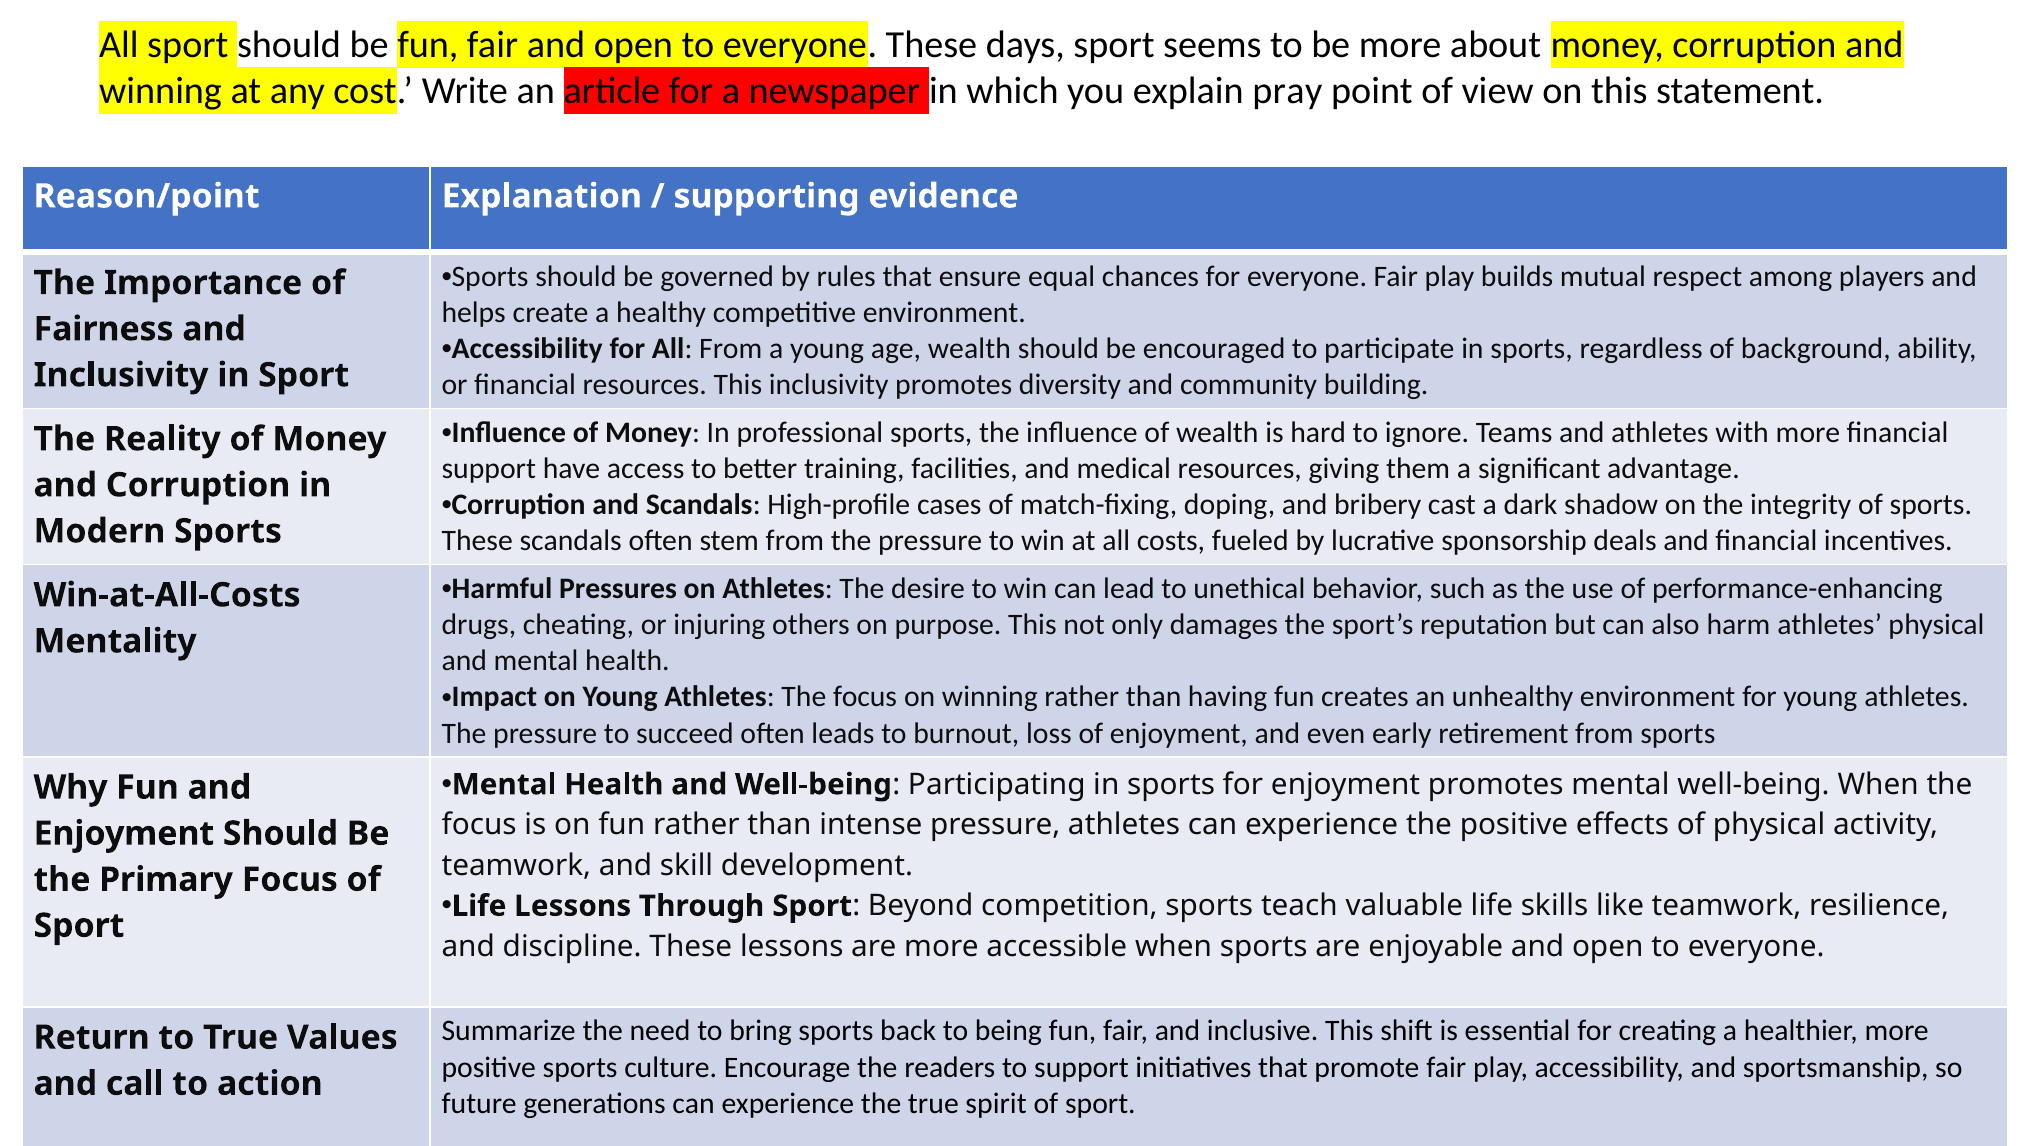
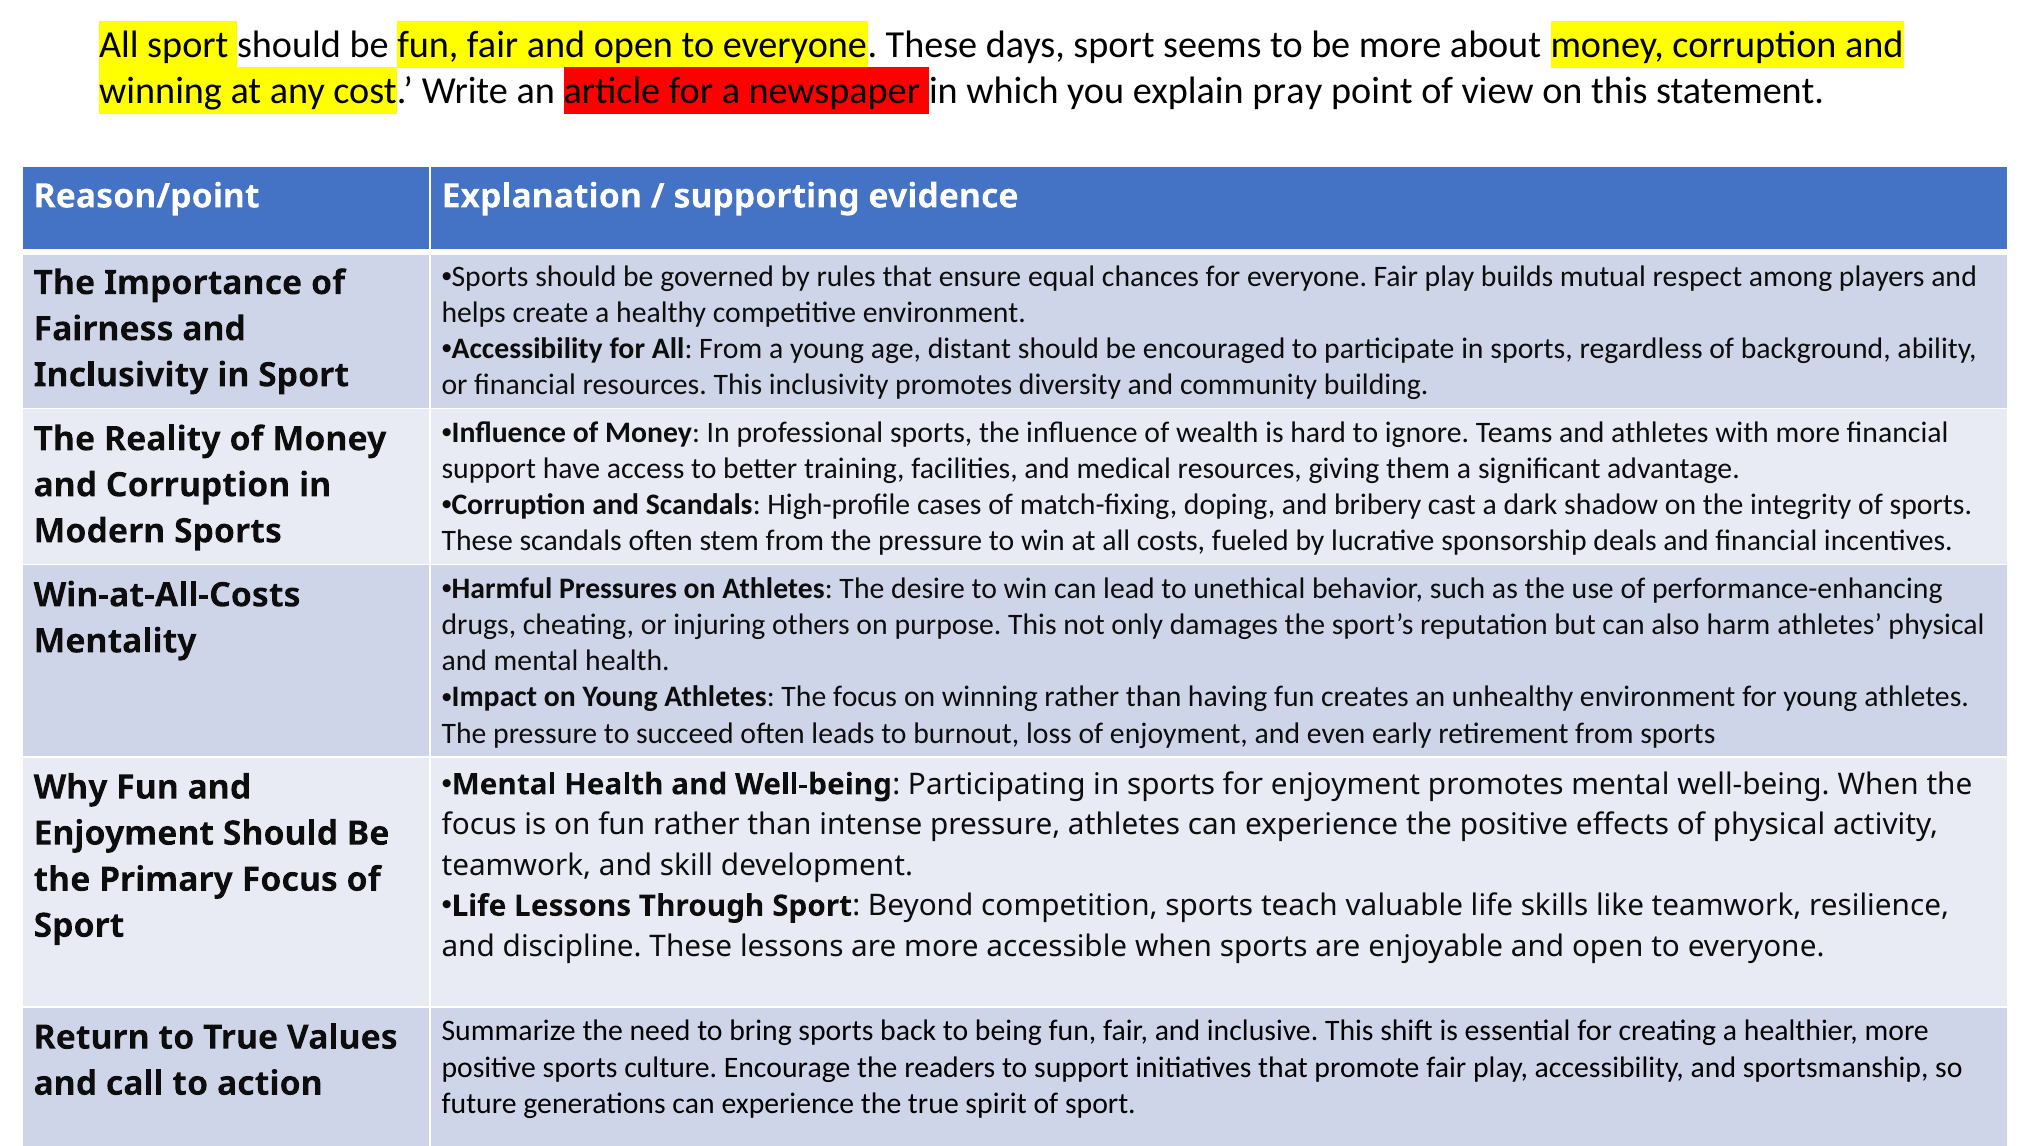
age wealth: wealth -> distant
